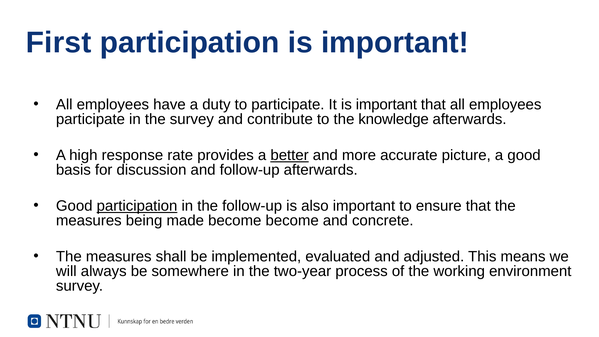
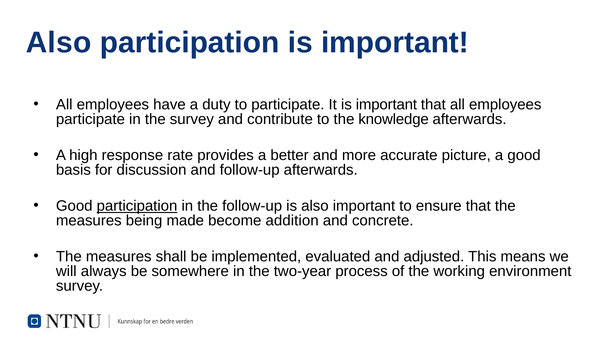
First at (59, 43): First -> Also
better underline: present -> none
become become: become -> addition
